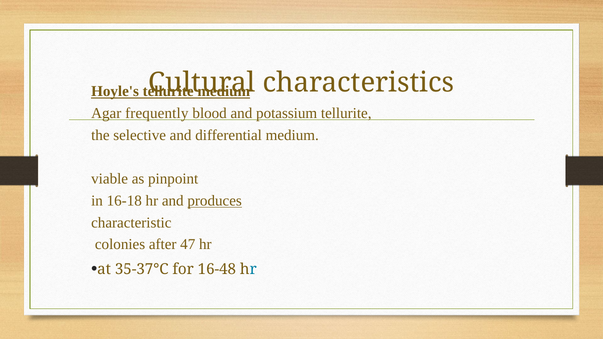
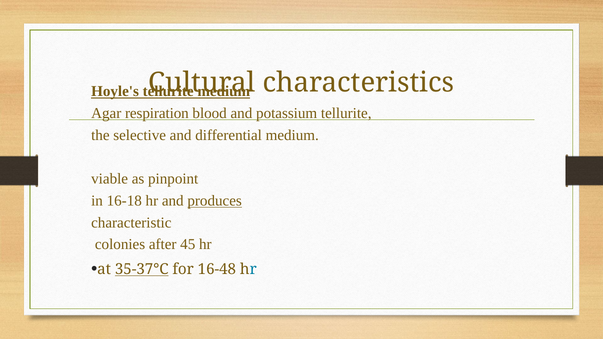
frequently: frequently -> respiration
47: 47 -> 45
35-37°C underline: none -> present
